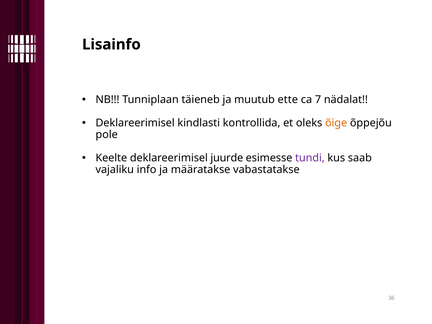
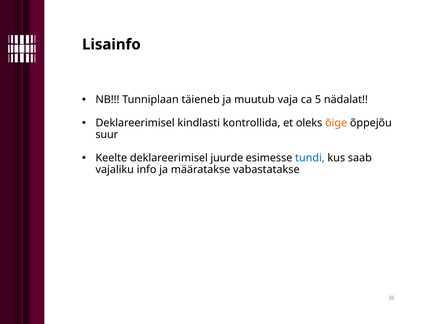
ette: ette -> vaja
7: 7 -> 5
pole: pole -> suur
tundi colour: purple -> blue
